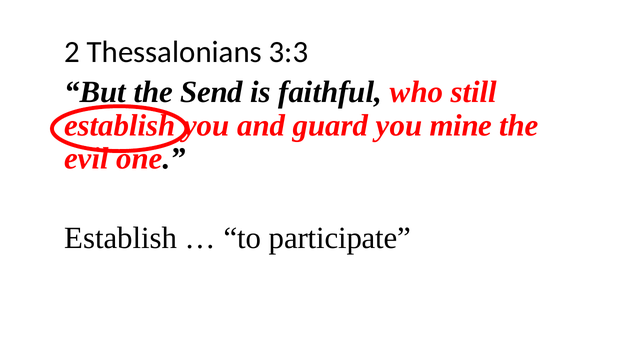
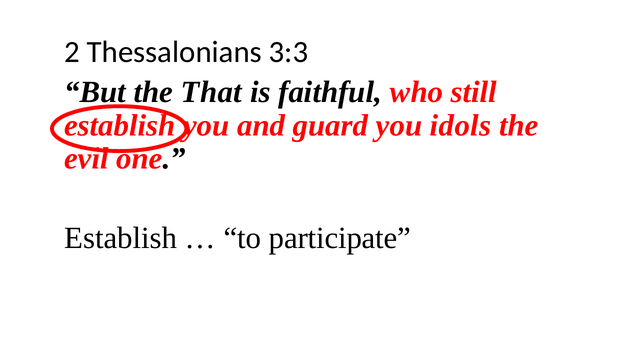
Send: Send -> That
mine: mine -> idols
